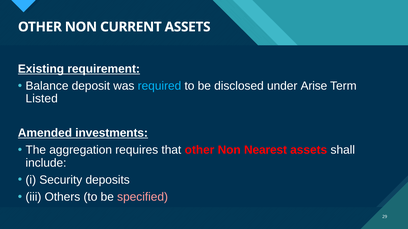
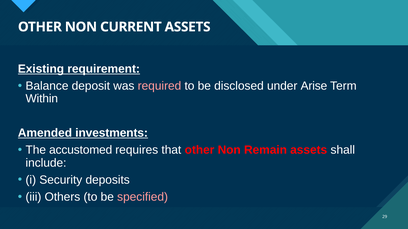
required colour: light blue -> pink
Listed: Listed -> Within
aggregation: aggregation -> accustomed
Nearest: Nearest -> Remain
